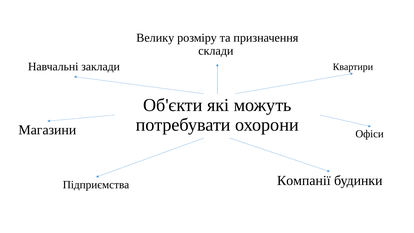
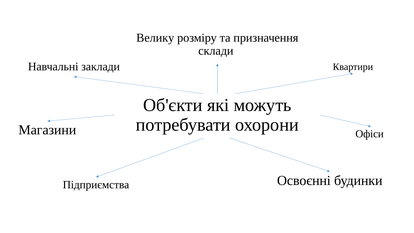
Компанії: Компанії -> Освоєнні
